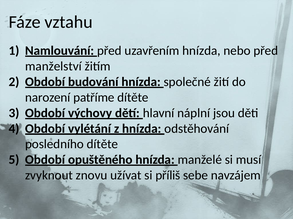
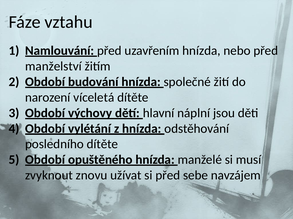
patříme: patříme -> víceletá
si příliš: příliš -> před
